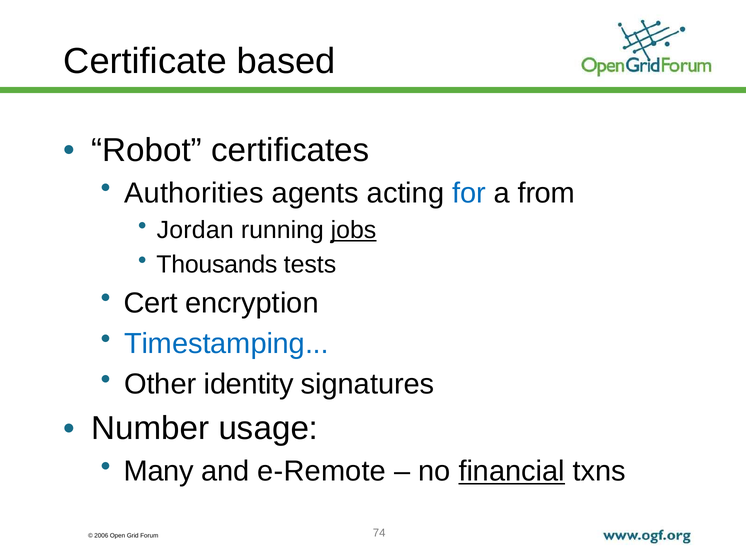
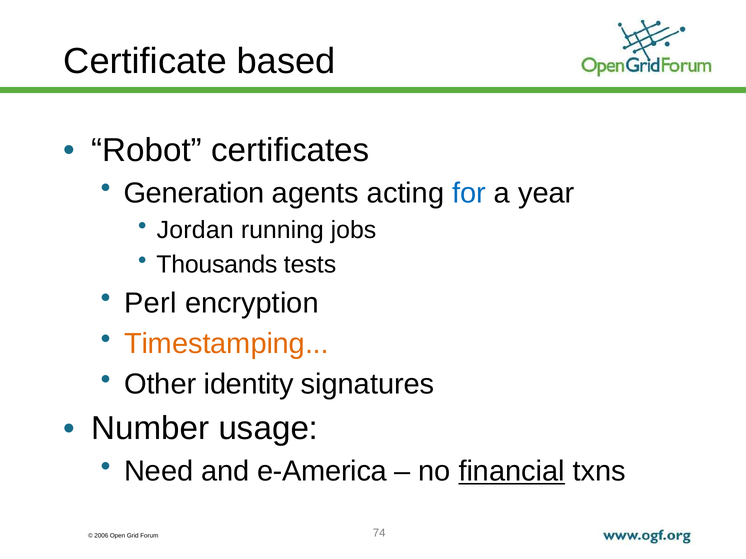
Authorities: Authorities -> Generation
from: from -> year
jobs underline: present -> none
Cert: Cert -> Perl
Timestamping colour: blue -> orange
Many: Many -> Need
e-Remote: e-Remote -> e-America
